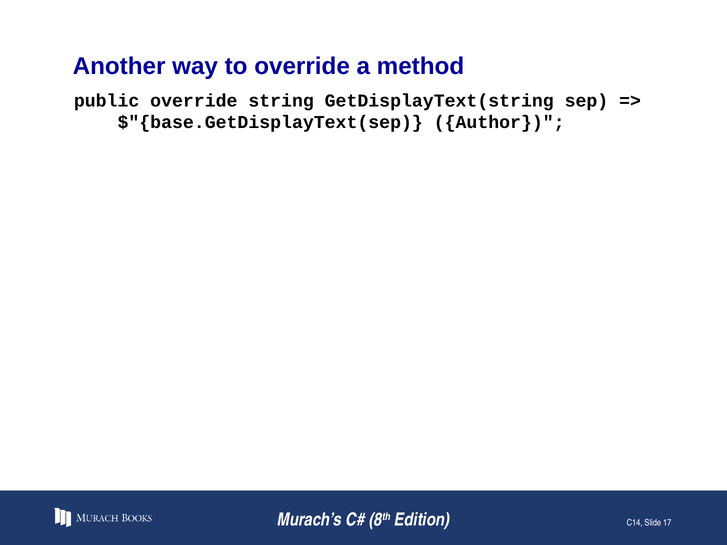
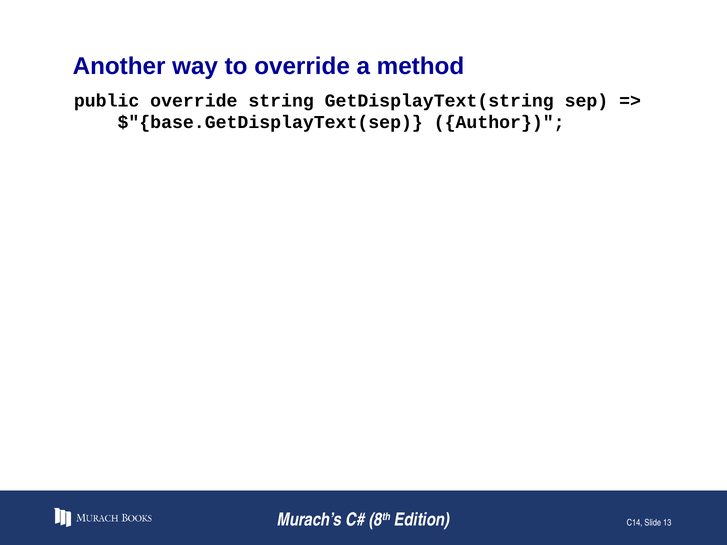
17: 17 -> 13
